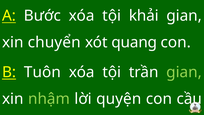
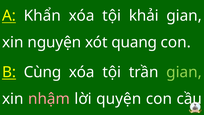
A Bước: Bước -> Khẩn
chuyển: chuyển -> nguyện
Tuôn: Tuôn -> Cùng
nhậm colour: light green -> pink
